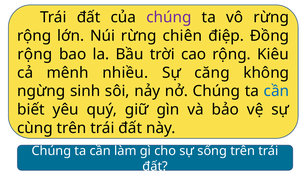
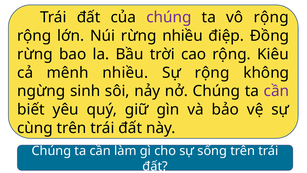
vô rừng: rừng -> rộng
rừng chiên: chiên -> nhiều
rộng at (35, 54): rộng -> rừng
Sự căng: căng -> rộng
cần at (276, 91) colour: blue -> purple
